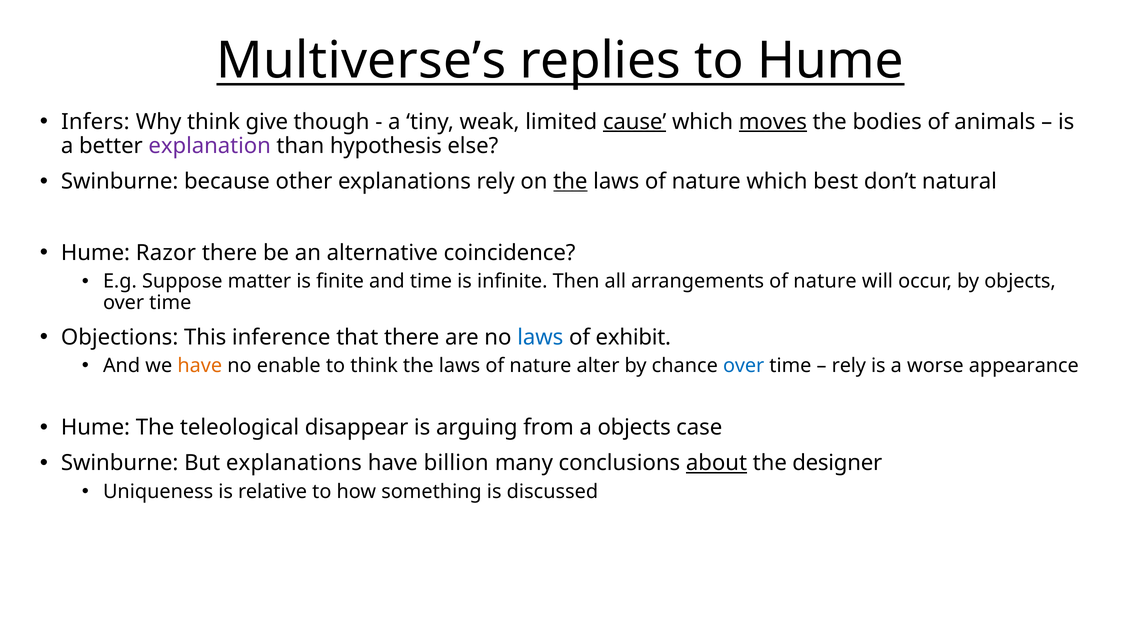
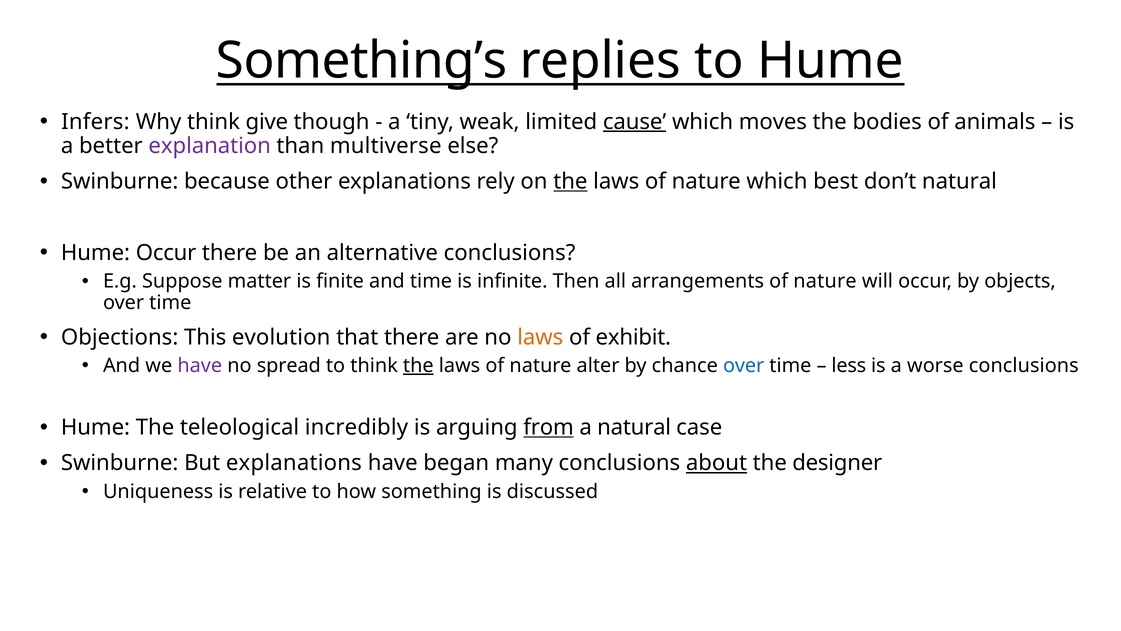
Multiverse’s: Multiverse’s -> Something’s
moves underline: present -> none
hypothesis: hypothesis -> multiverse
Hume Razor: Razor -> Occur
alternative coincidence: coincidence -> conclusions
inference: inference -> evolution
laws at (540, 337) colour: blue -> orange
have at (200, 366) colour: orange -> purple
enable: enable -> spread
the at (418, 366) underline: none -> present
rely at (849, 366): rely -> less
worse appearance: appearance -> conclusions
disappear: disappear -> incredibly
from underline: none -> present
a objects: objects -> natural
billion: billion -> began
